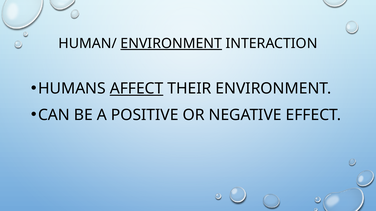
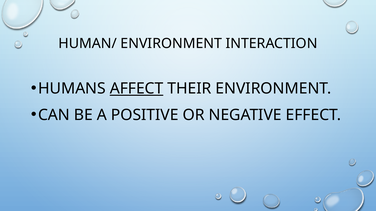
ENVIRONMENT at (171, 44) underline: present -> none
